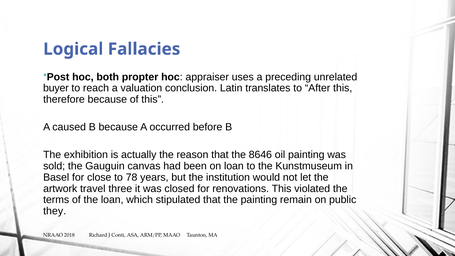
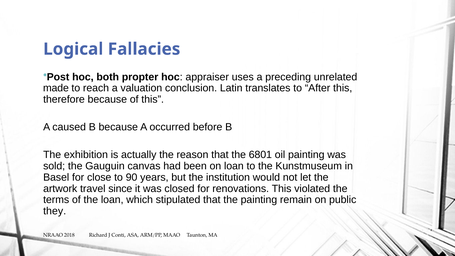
buyer: buyer -> made
8646: 8646 -> 6801
78: 78 -> 90
three: three -> since
